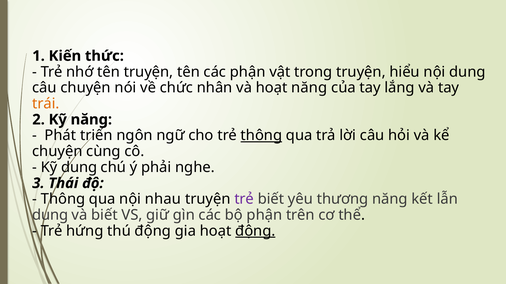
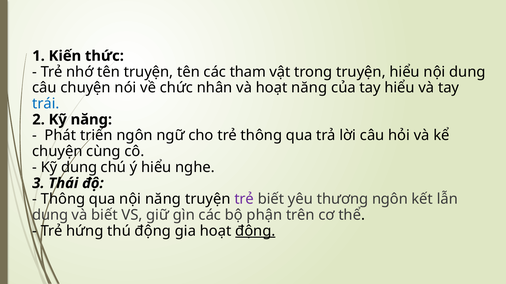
các phận: phận -> tham
tay lắng: lắng -> hiểu
trái colour: orange -> blue
thông at (261, 136) underline: present -> none
ý phải: phải -> hiểu
nội nhau: nhau -> năng
thương năng: năng -> ngôn
